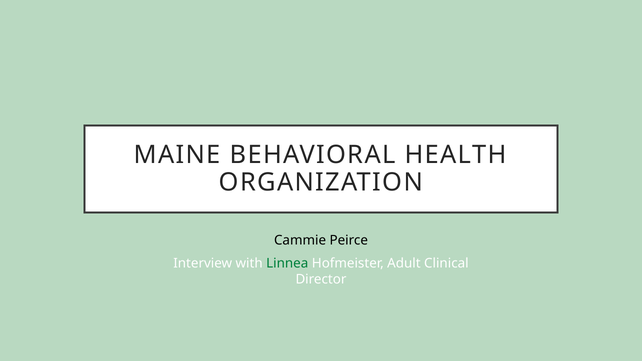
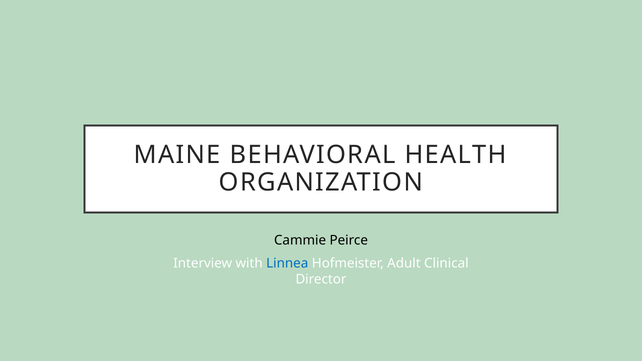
Linnea colour: green -> blue
